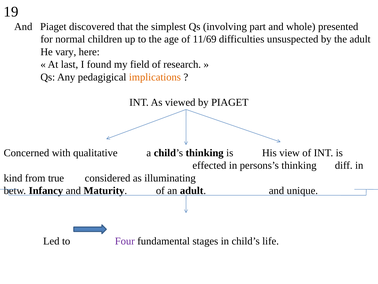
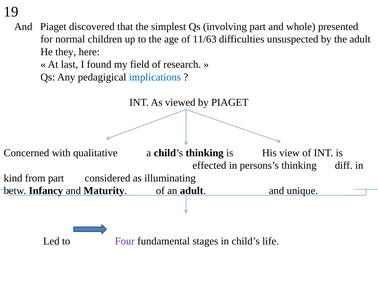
11/69: 11/69 -> 11/63
vary: vary -> they
implications colour: orange -> blue
from true: true -> part
